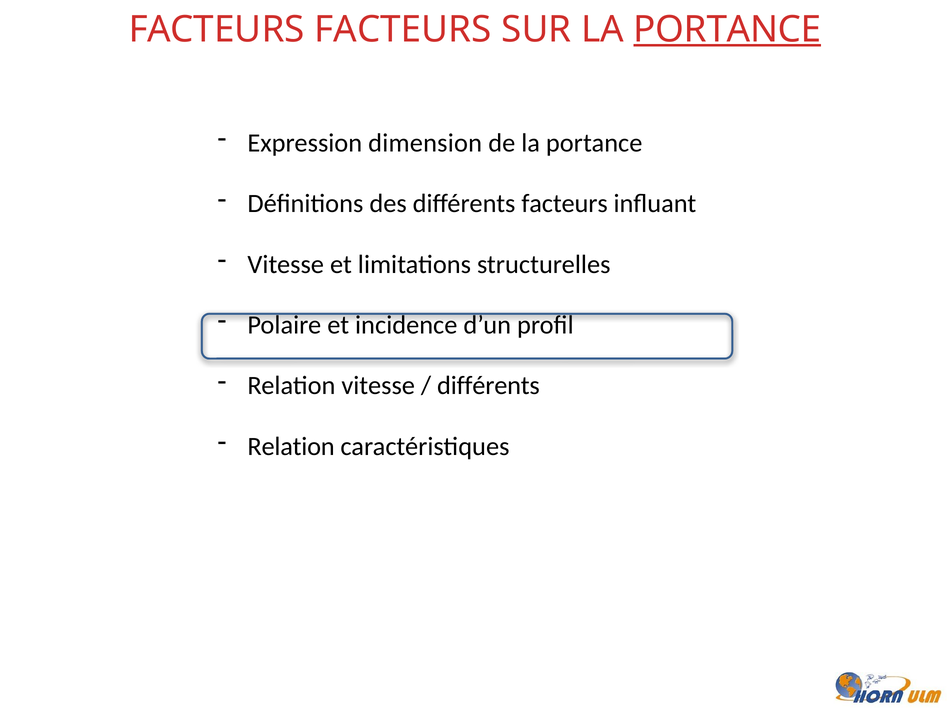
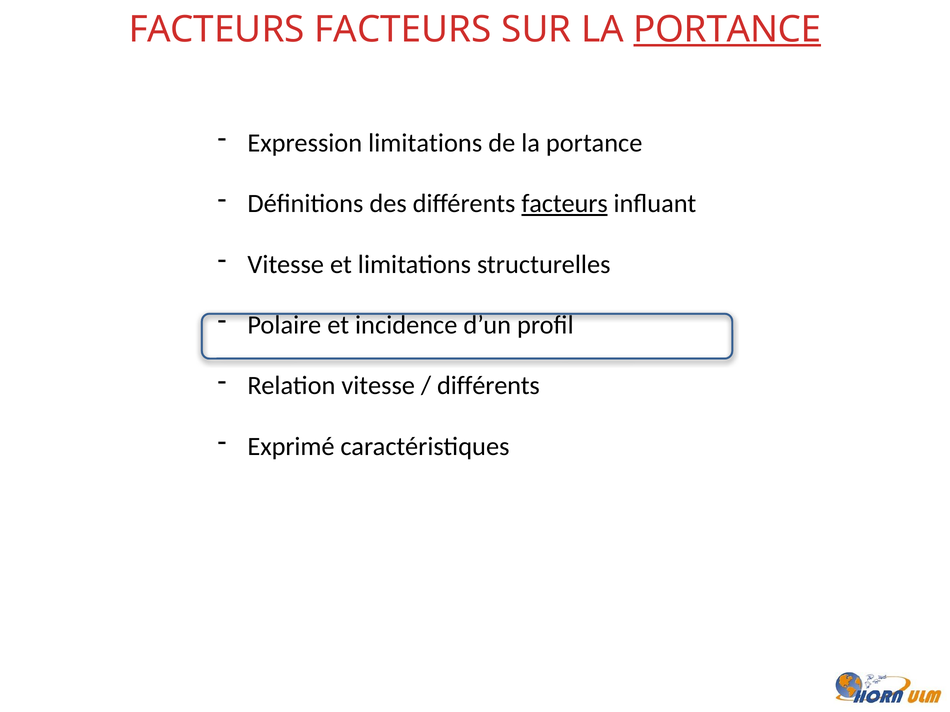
Expression dimension: dimension -> limitations
facteurs at (565, 204) underline: none -> present
Relation at (291, 447): Relation -> Exprimé
